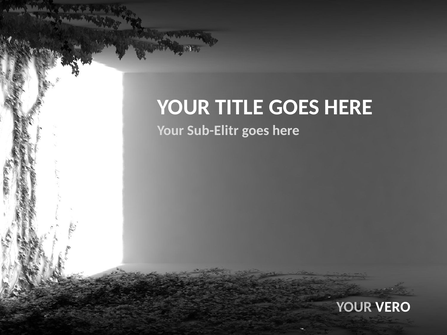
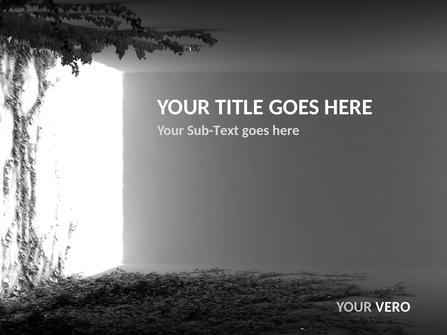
Sub-Elitr: Sub-Elitr -> Sub-Text
